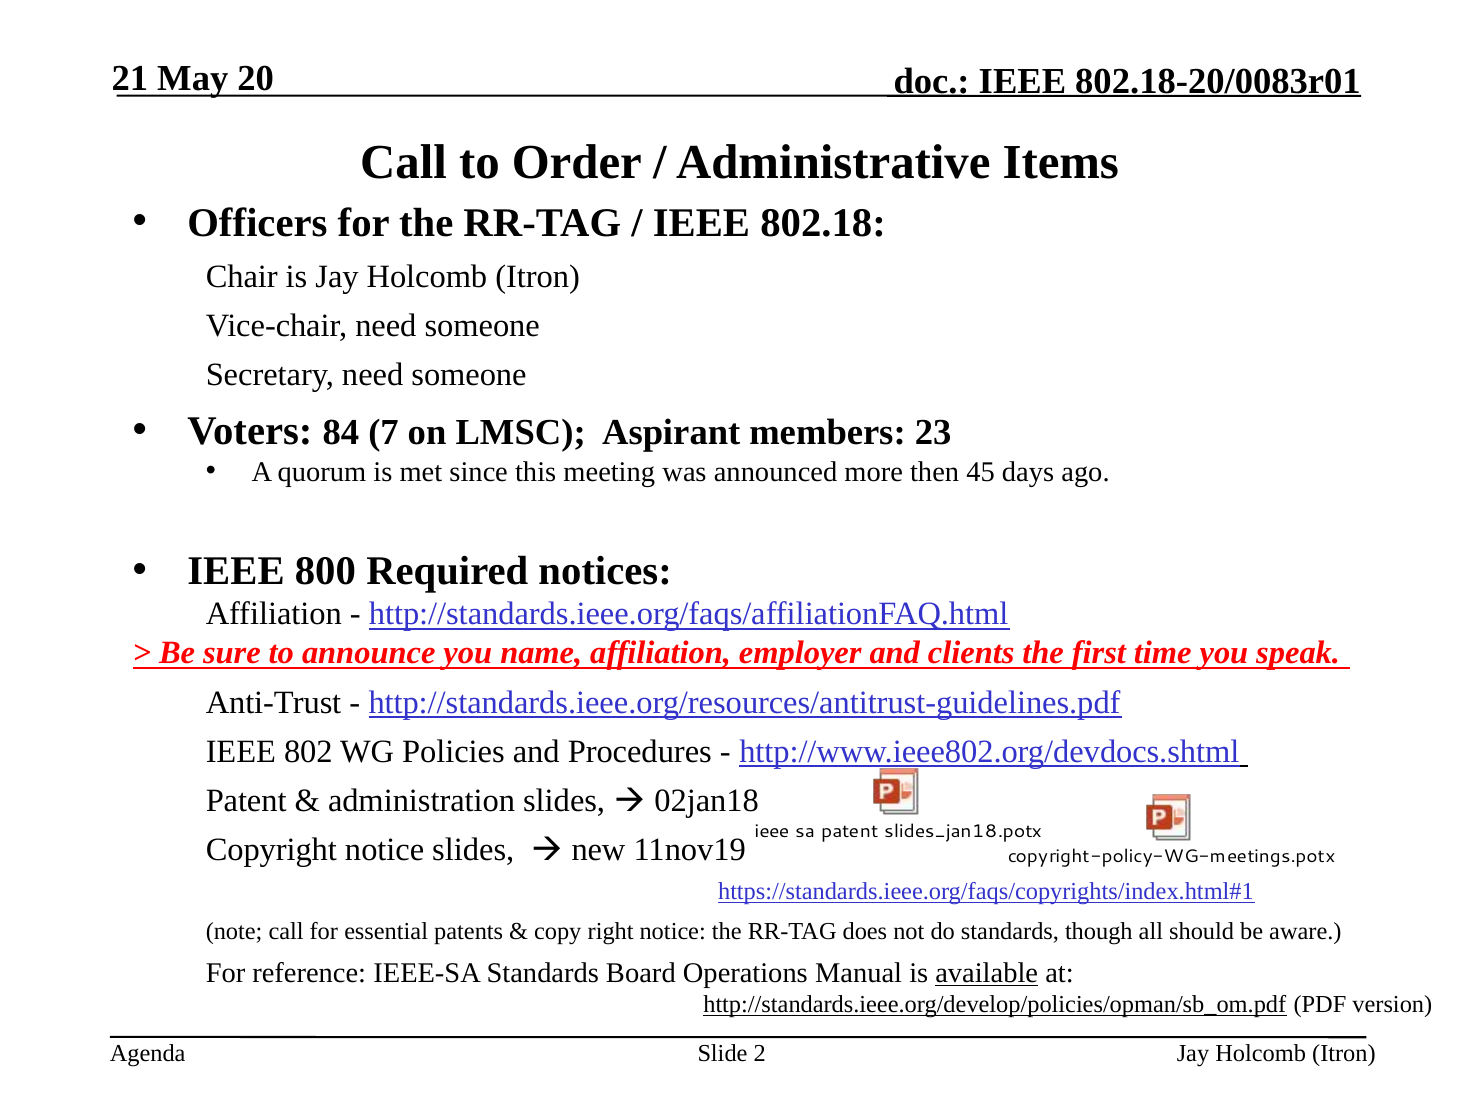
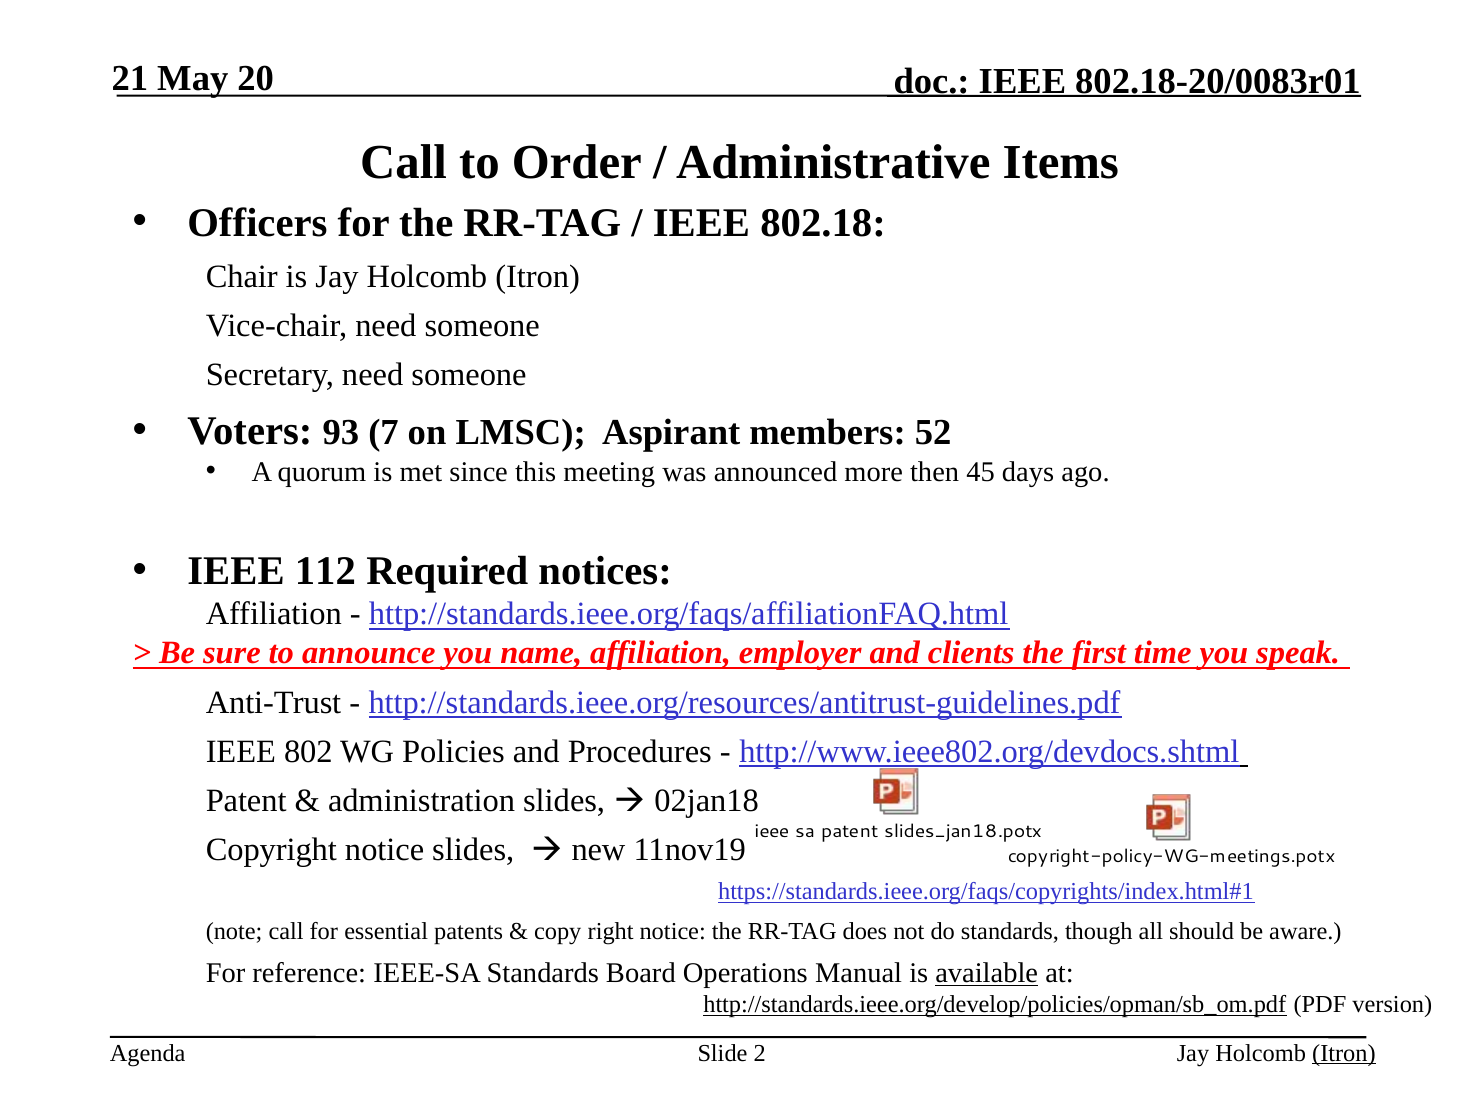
84: 84 -> 93
23: 23 -> 52
800: 800 -> 112
Itron at (1344, 1053) underline: none -> present
